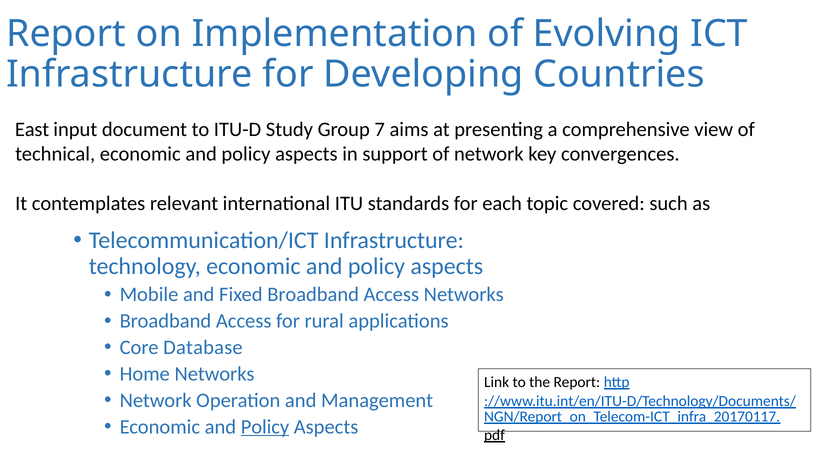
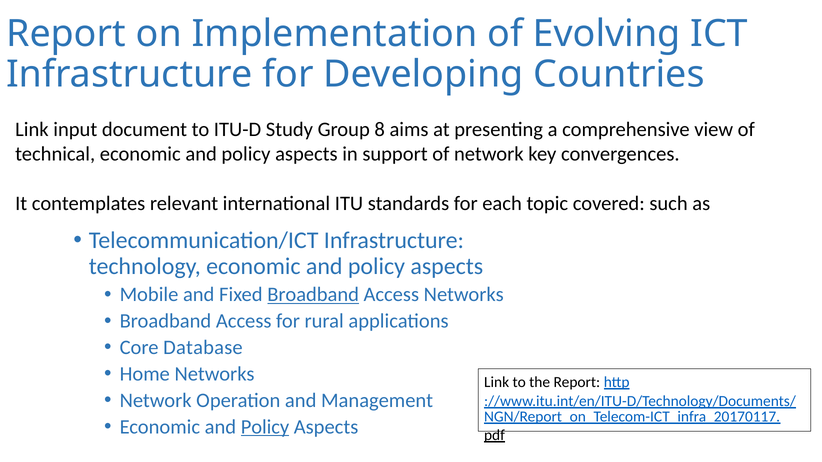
East at (32, 129): East -> Link
7: 7 -> 8
Broadband at (313, 295) underline: none -> present
